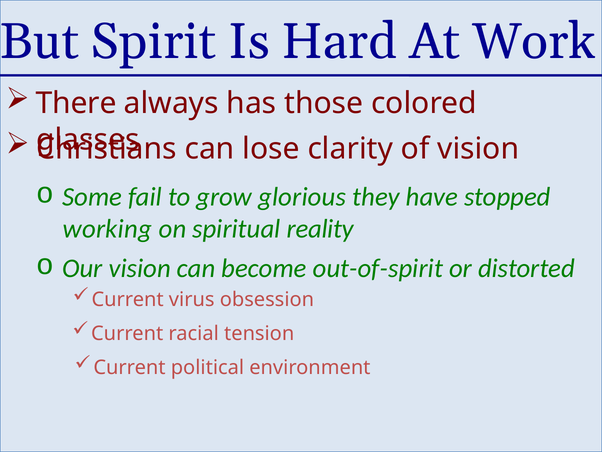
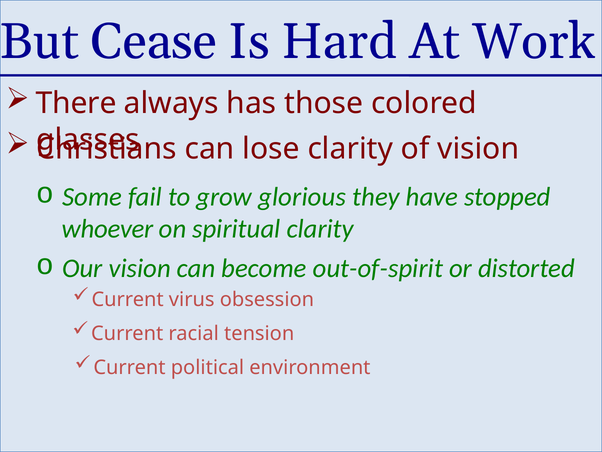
Spirit: Spirit -> Cease
working: working -> whoever
spiritual reality: reality -> clarity
